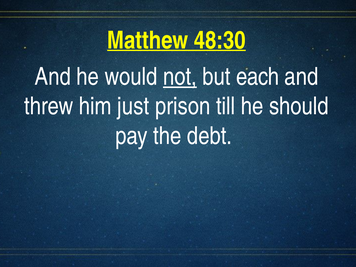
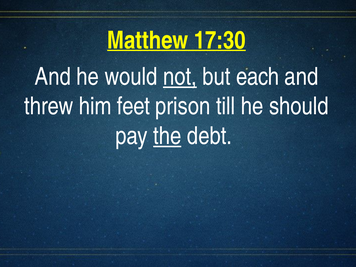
48:30: 48:30 -> 17:30
just: just -> feet
the underline: none -> present
